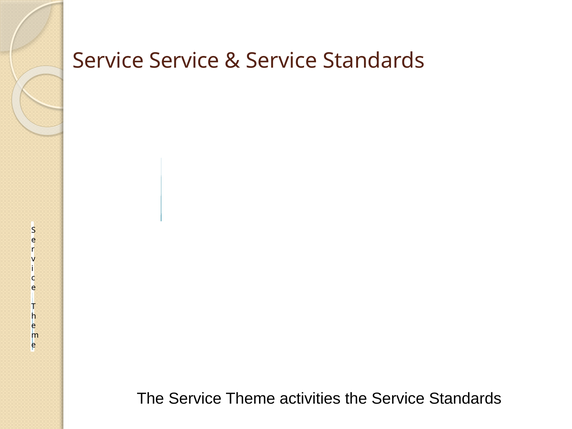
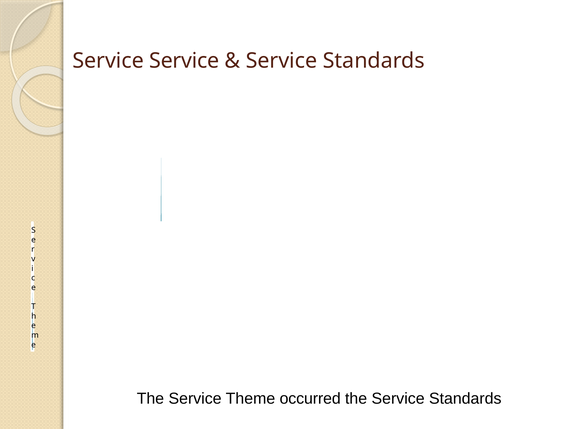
activities: activities -> occurred
